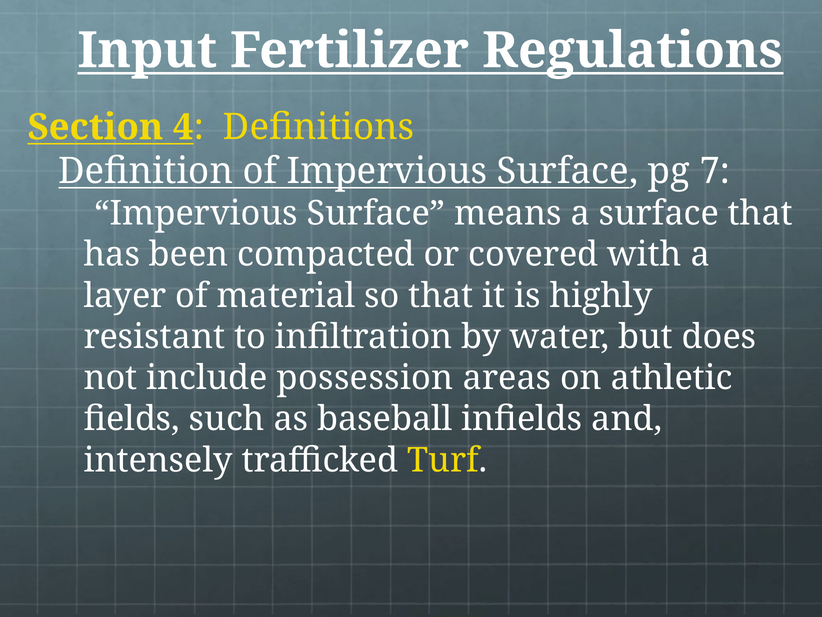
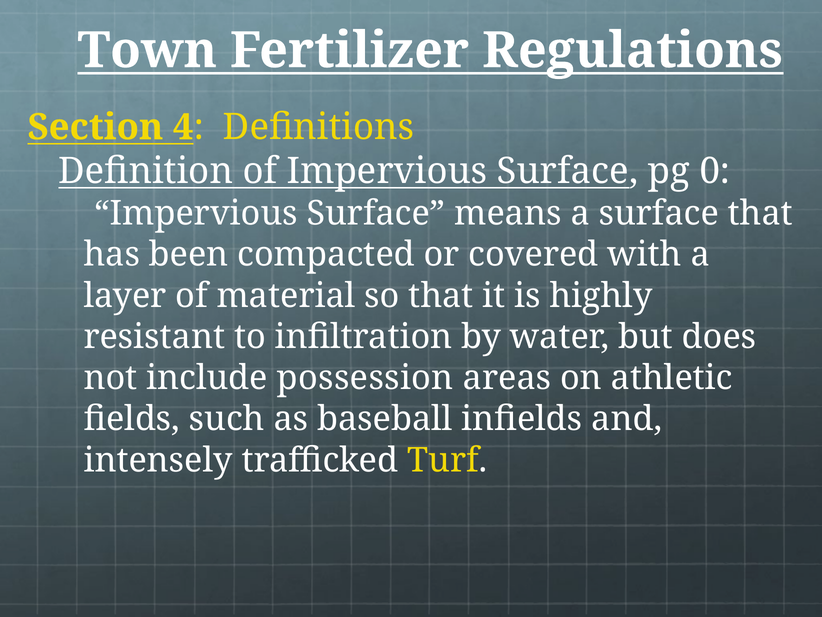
Input: Input -> Town
7: 7 -> 0
